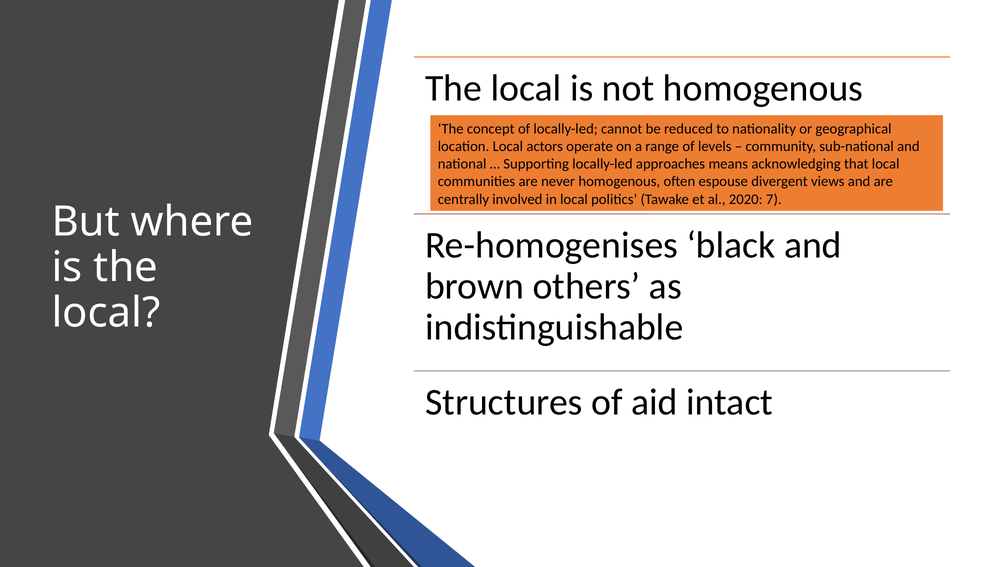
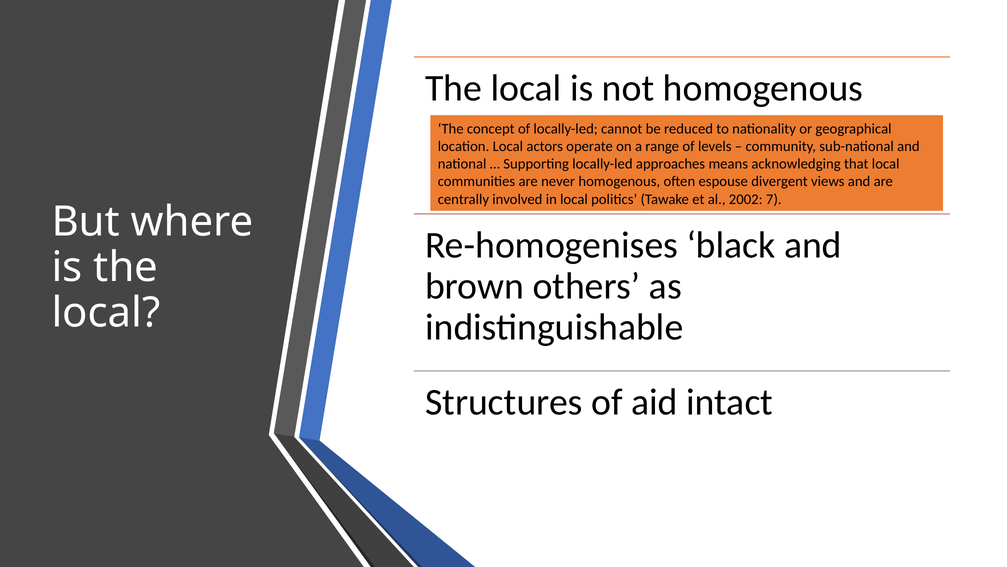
2020: 2020 -> 2002
